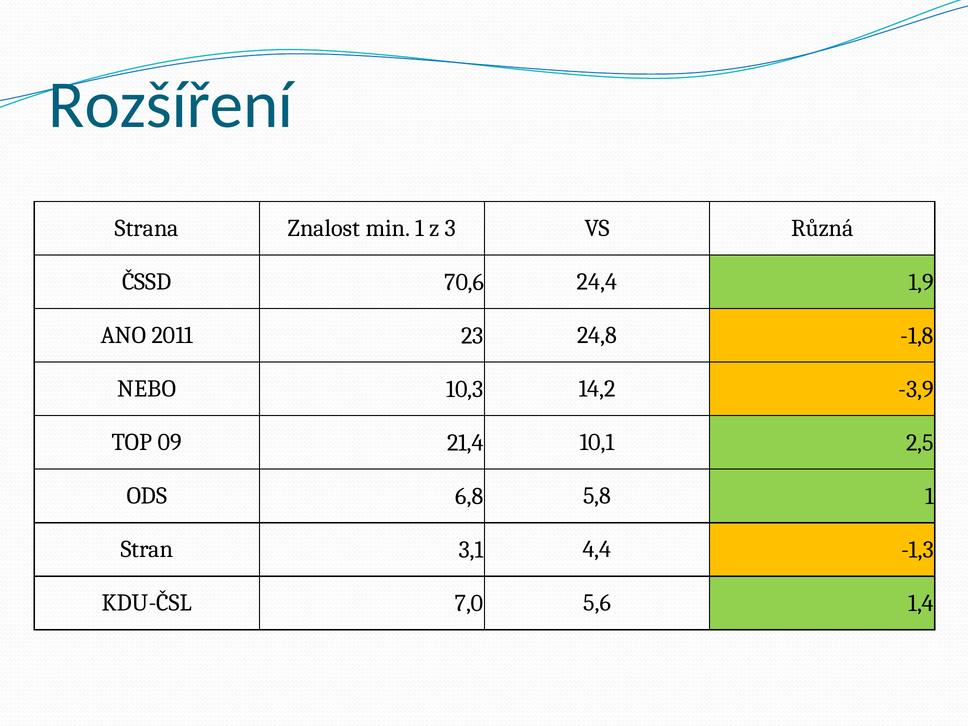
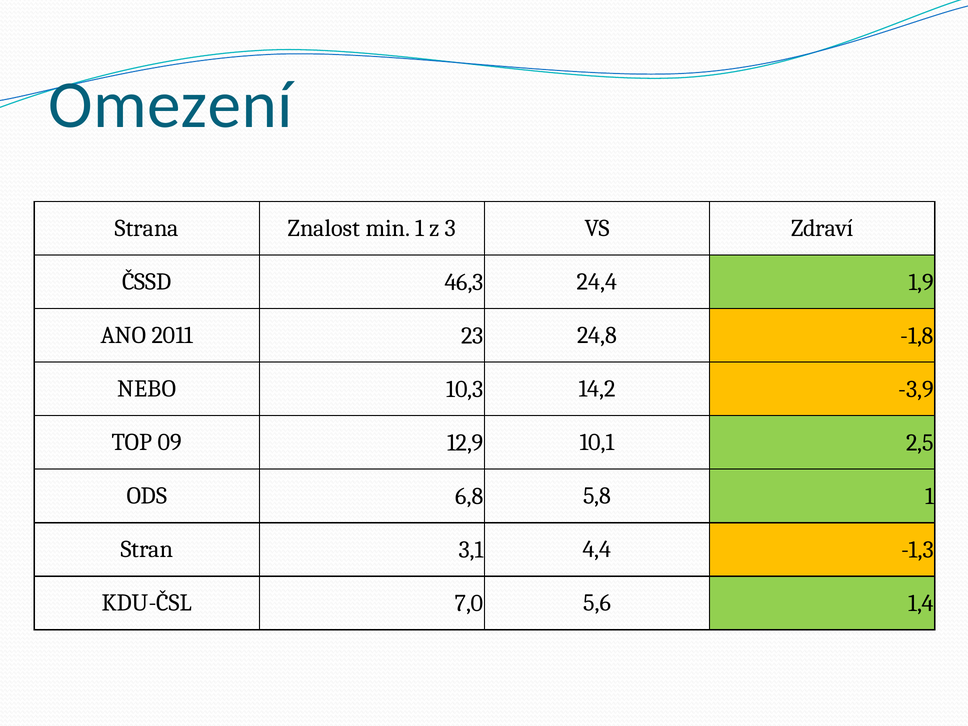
Rozšíření: Rozšíření -> Omezení
Různá: Různá -> Zdraví
70,6: 70,6 -> 46,3
21,4: 21,4 -> 12,9
